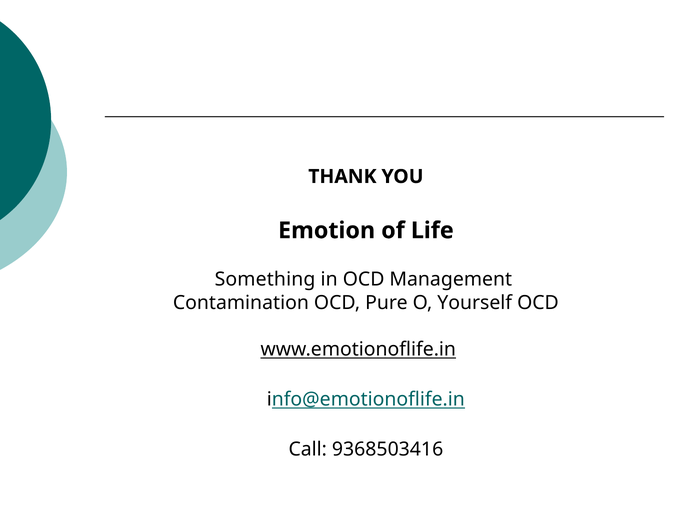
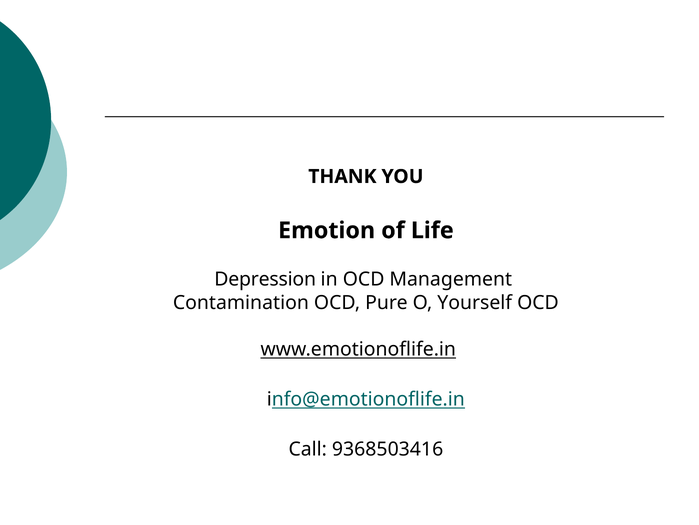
Something: Something -> Depression
